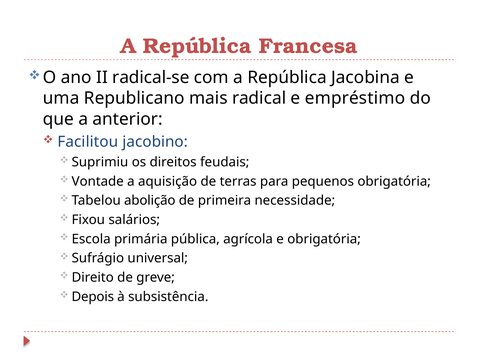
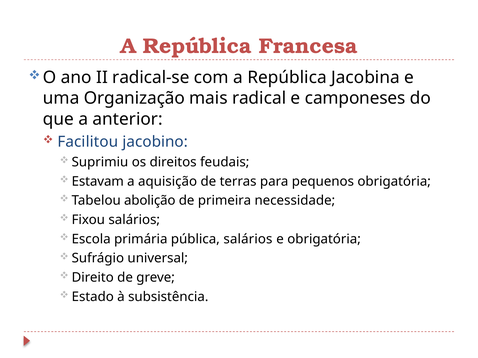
Republicano: Republicano -> Organização
empréstimo: empréstimo -> camponeses
Vontade: Vontade -> Estavam
pública agrícola: agrícola -> salários
Depois: Depois -> Estado
